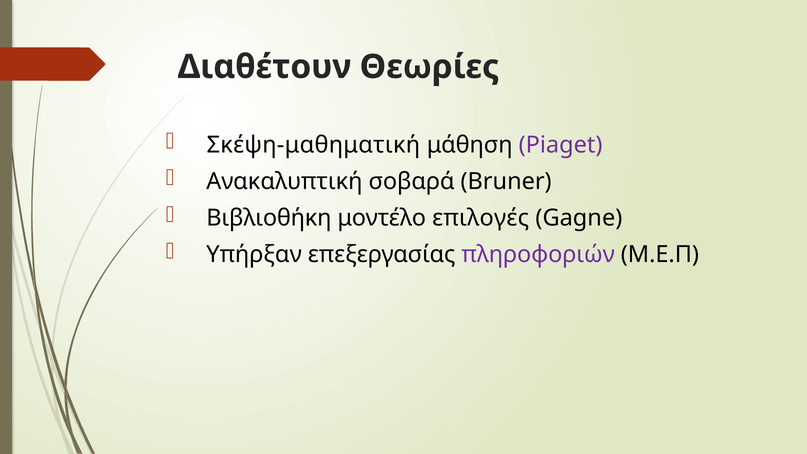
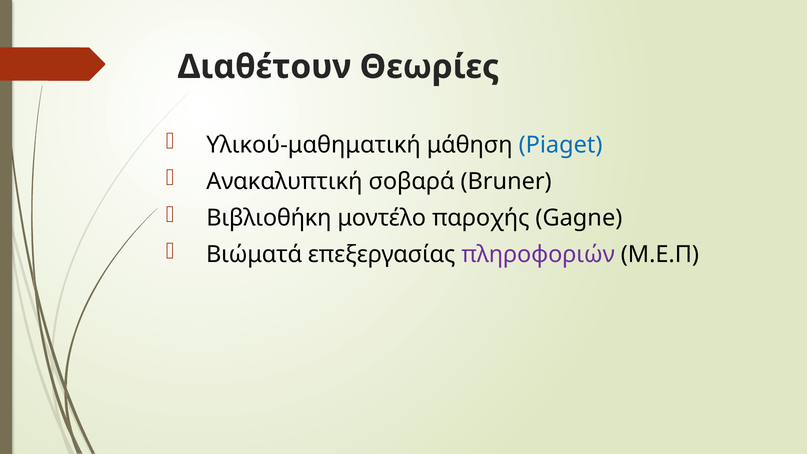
Σκέψη-μαθηματική: Σκέψη-μαθηματική -> Υλικού-μαθηματική
Piaget colour: purple -> blue
επιλογές: επιλογές -> παροχής
Υπήρξαν: Υπήρξαν -> Βιώματά
